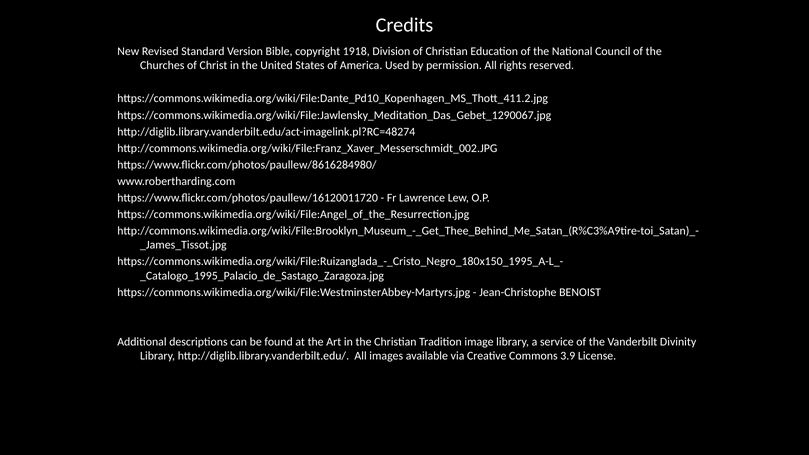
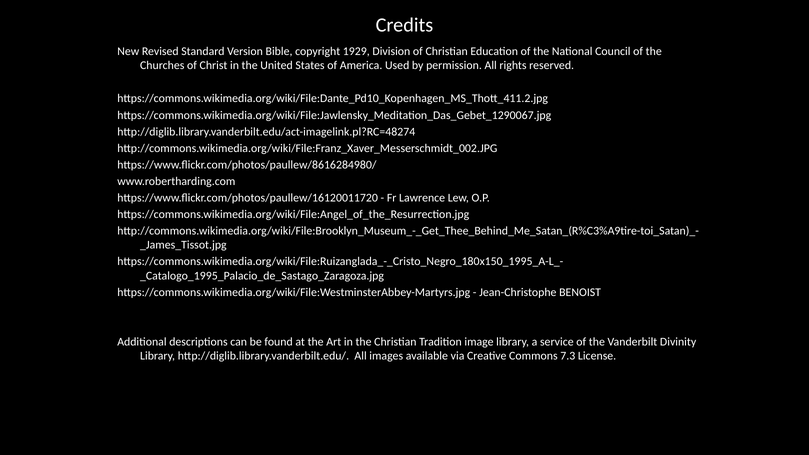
1918: 1918 -> 1929
3.9: 3.9 -> 7.3
